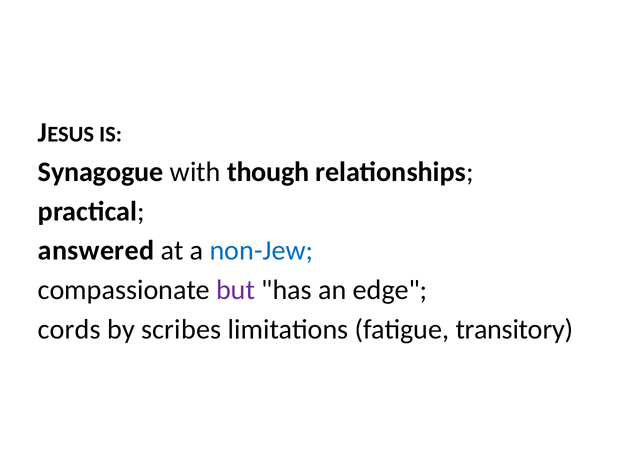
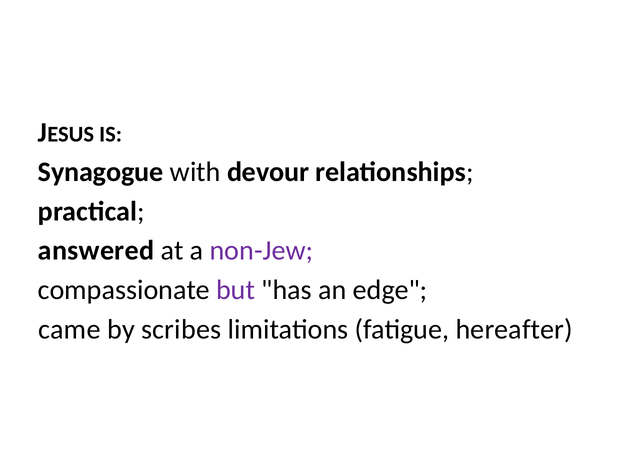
though: though -> devour
non-Jew colour: blue -> purple
cords: cords -> came
transitory: transitory -> hereafter
